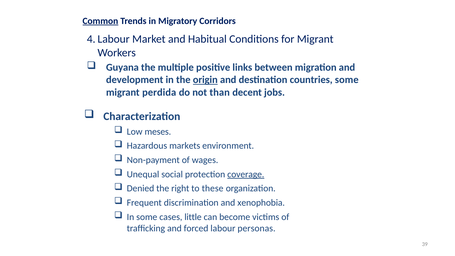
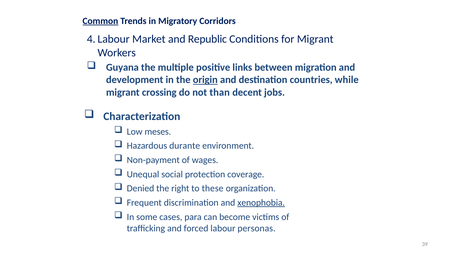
Habitual: Habitual -> Republic
countries some: some -> while
perdida: perdida -> crossing
markets: markets -> durante
coverage underline: present -> none
xenophobia underline: none -> present
little: little -> para
